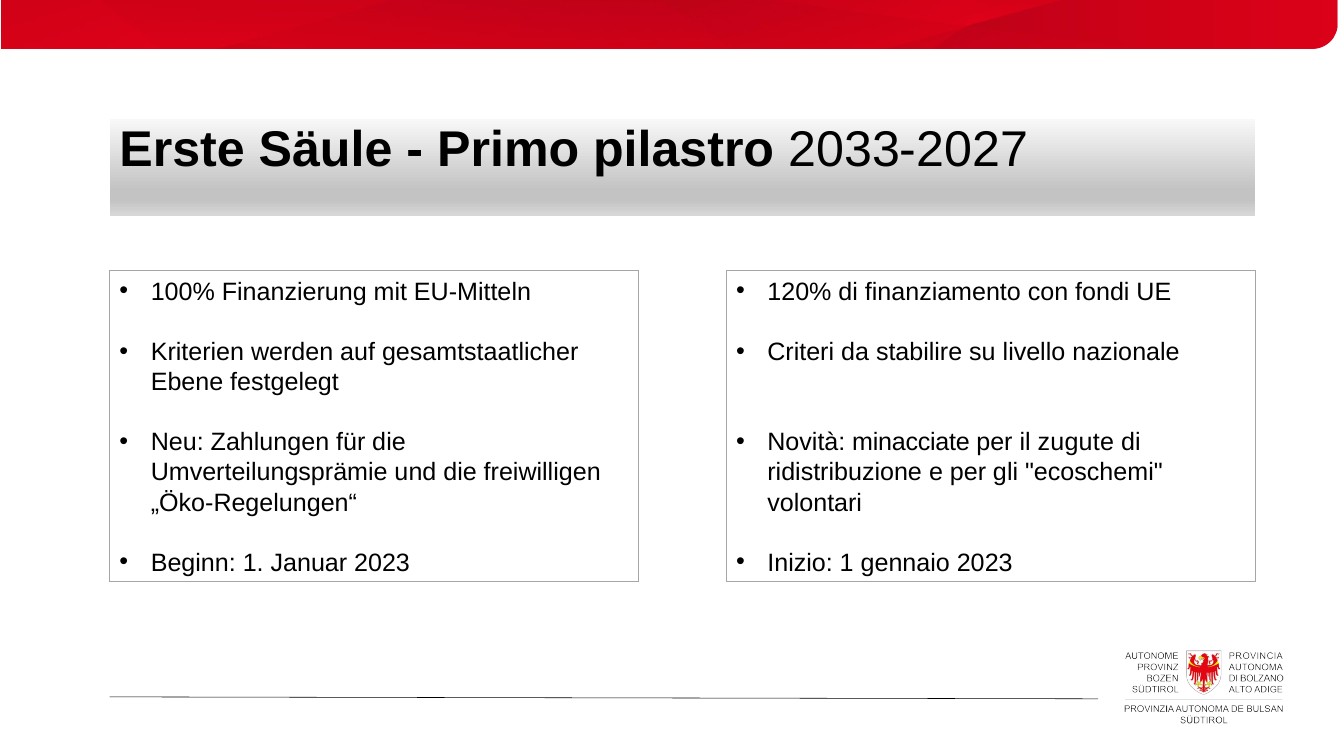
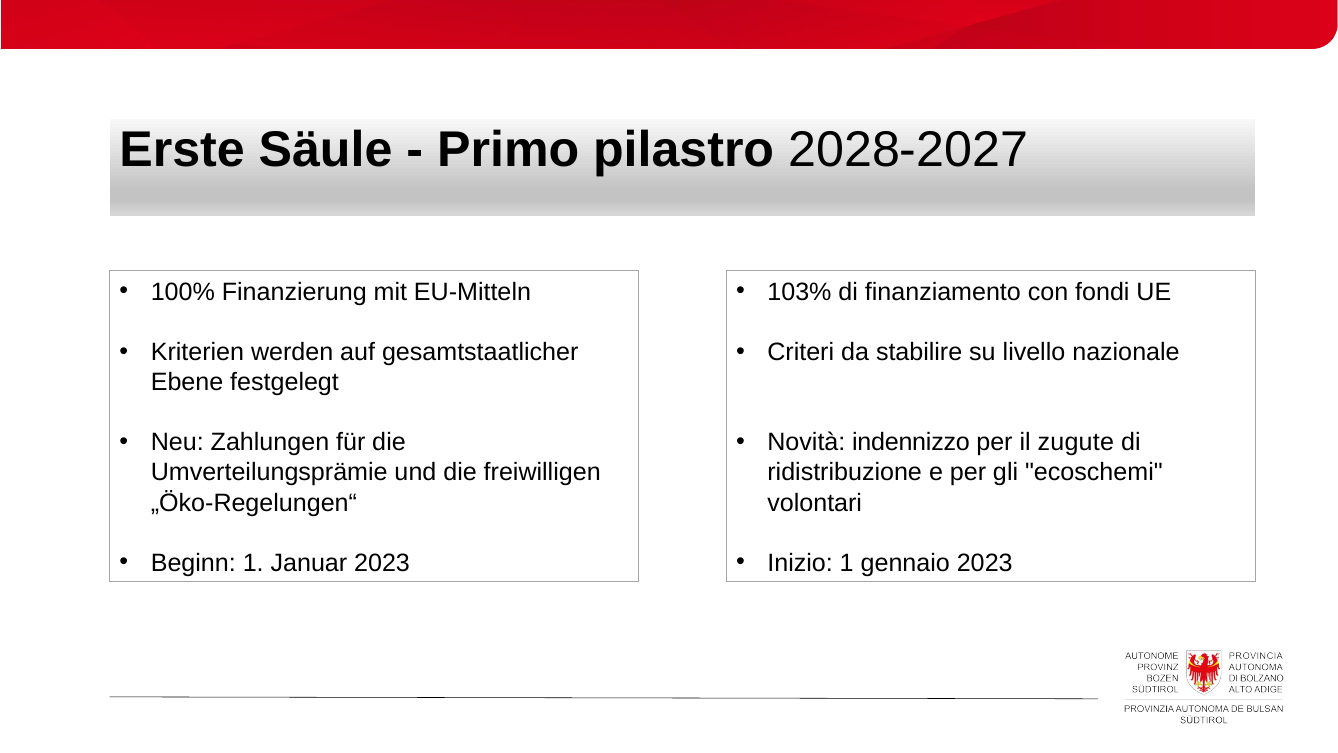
2033-2027: 2033-2027 -> 2028-2027
120%: 120% -> 103%
minacciate: minacciate -> indennizzo
